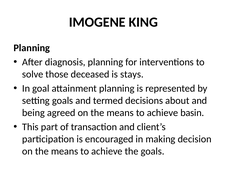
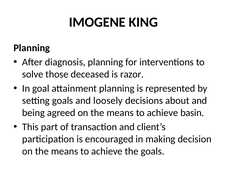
stays: stays -> razor
termed: termed -> loosely
